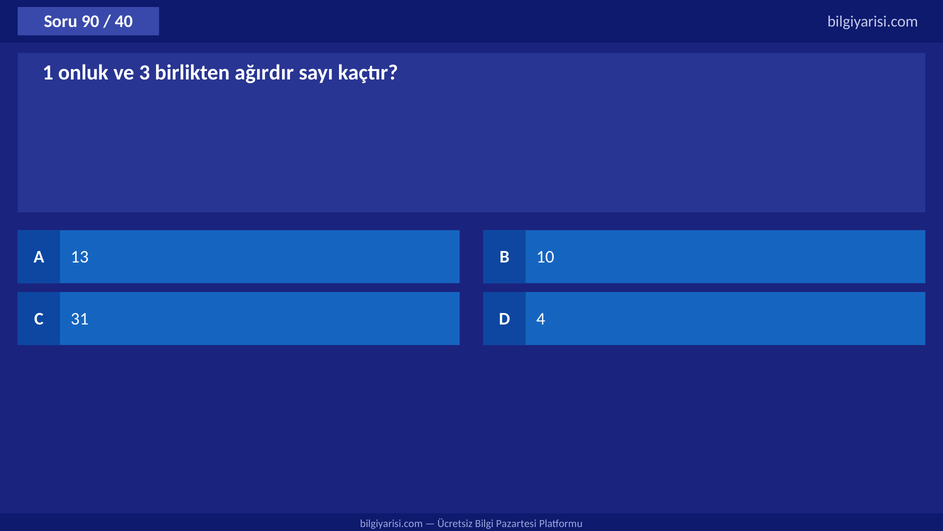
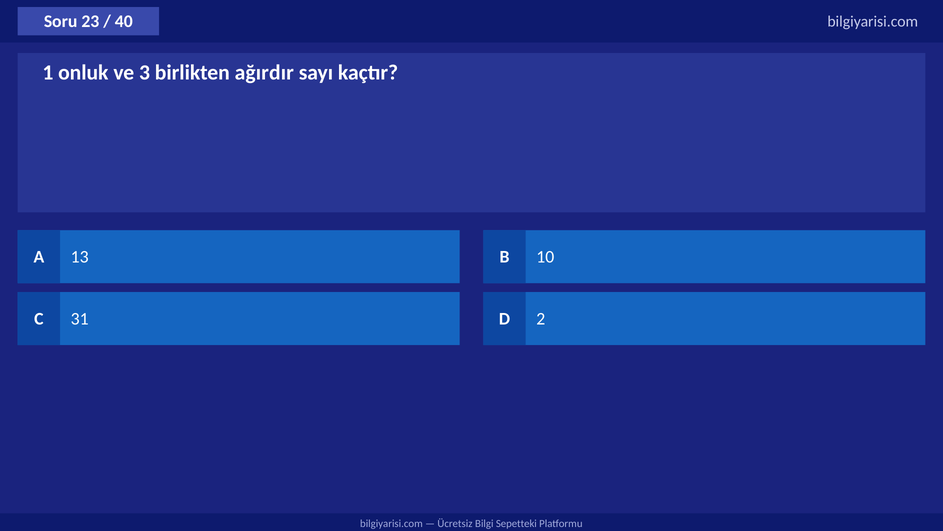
90: 90 -> 23
4: 4 -> 2
Pazartesi: Pazartesi -> Sepetteki
